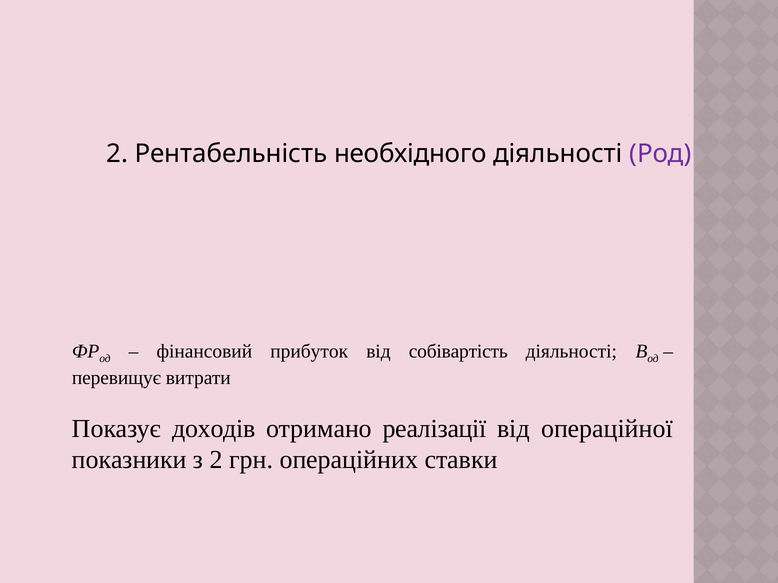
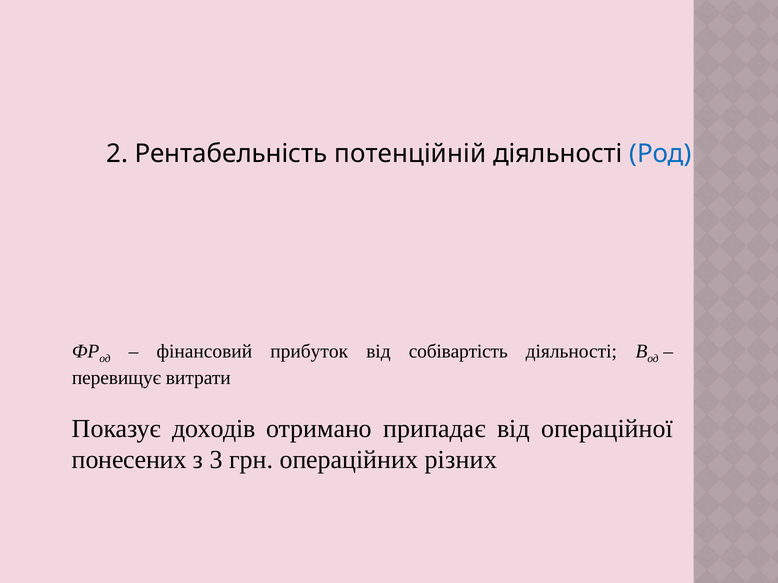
необхідного: необхідного -> потенційній
Род colour: purple -> blue
реалізації: реалізації -> припадає
показники: показники -> понесених
з 2: 2 -> 3
ставки: ставки -> різних
